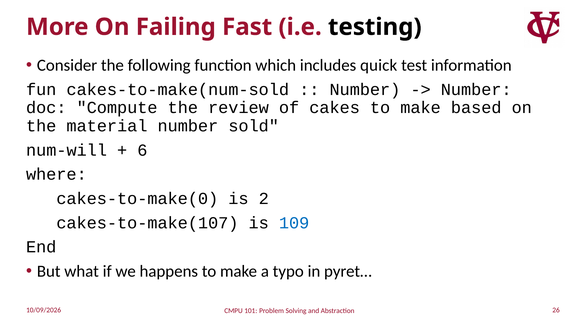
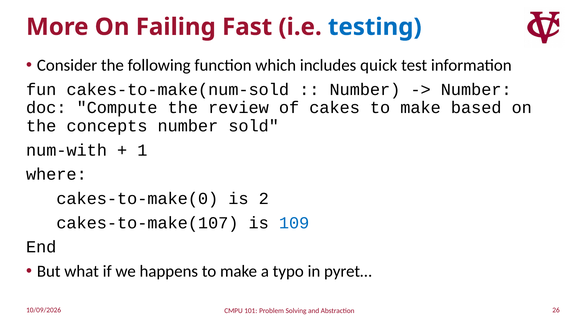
testing colour: black -> blue
material: material -> concepts
num-will: num-will -> num-with
6: 6 -> 1
